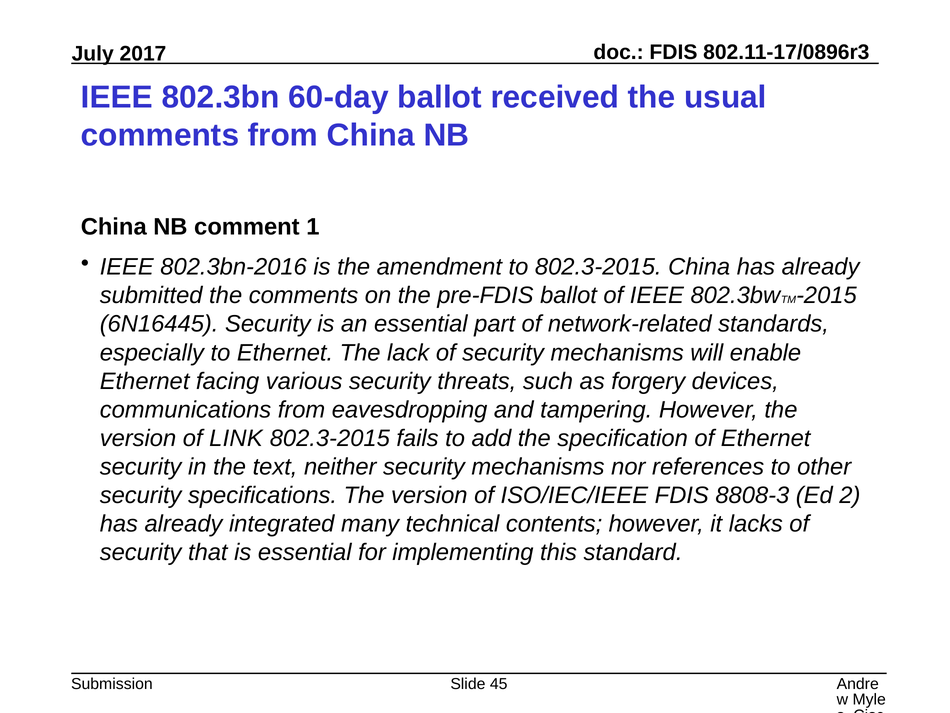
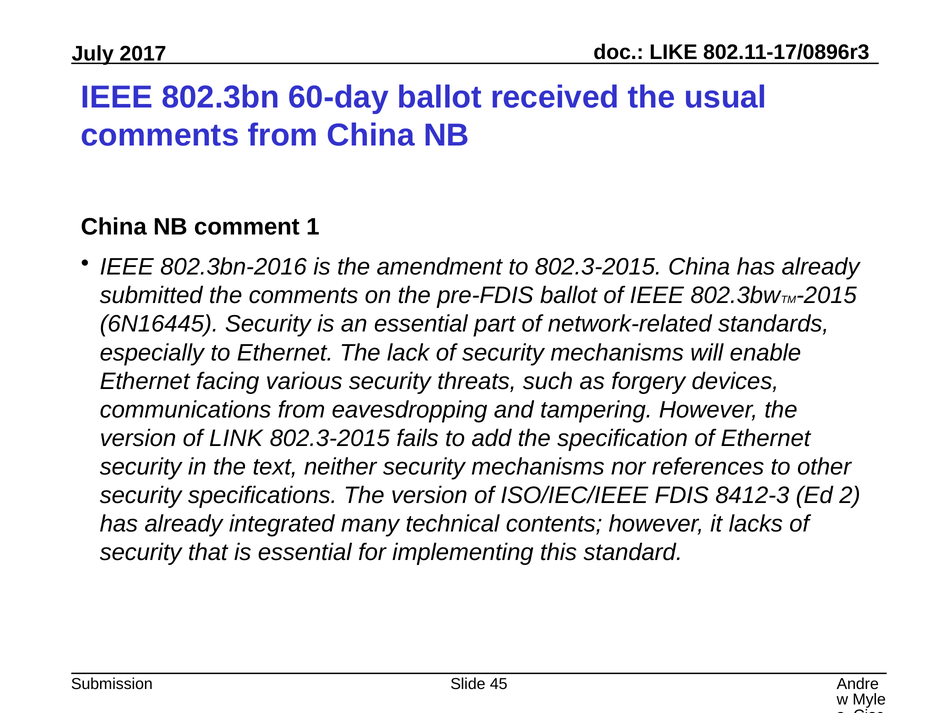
FDIS at (673, 52): FDIS -> LIKE
8808-3: 8808-3 -> 8412-3
